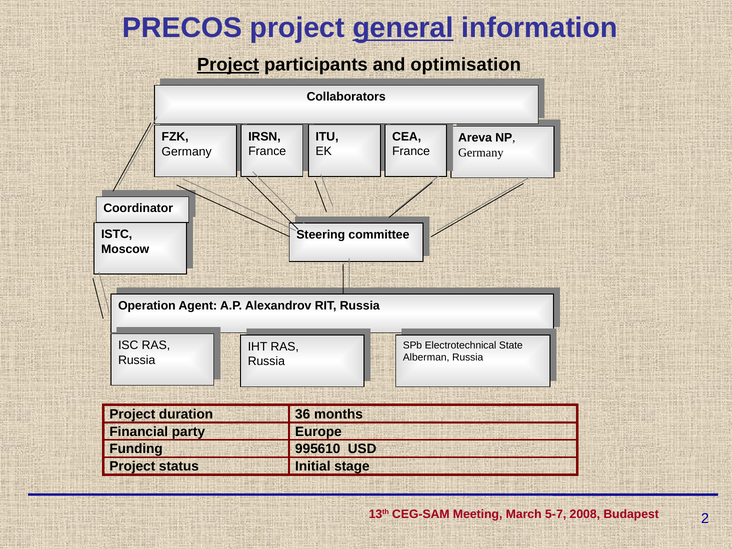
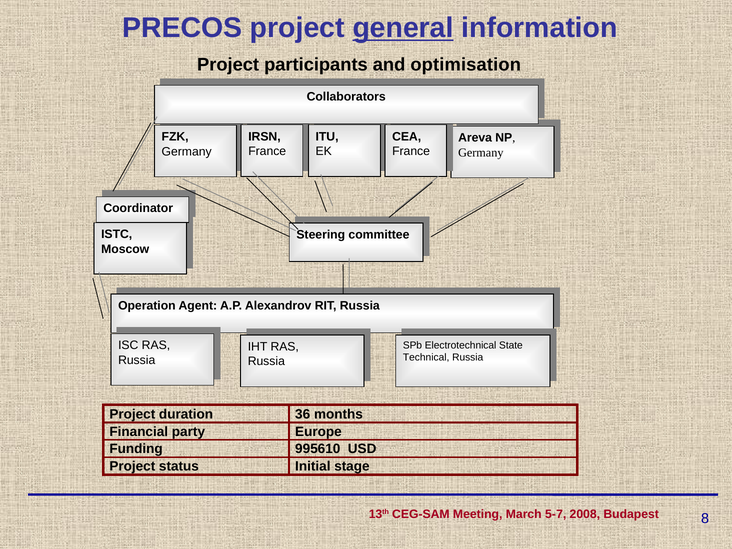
Project at (228, 65) underline: present -> none
Alberman: Alberman -> Technical
2: 2 -> 8
